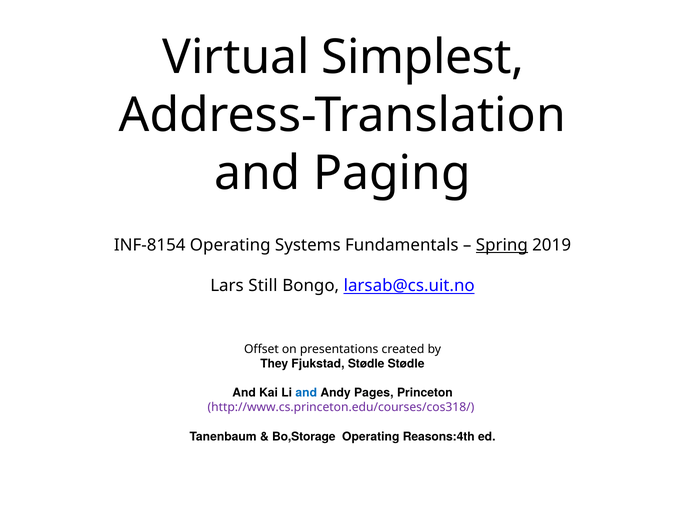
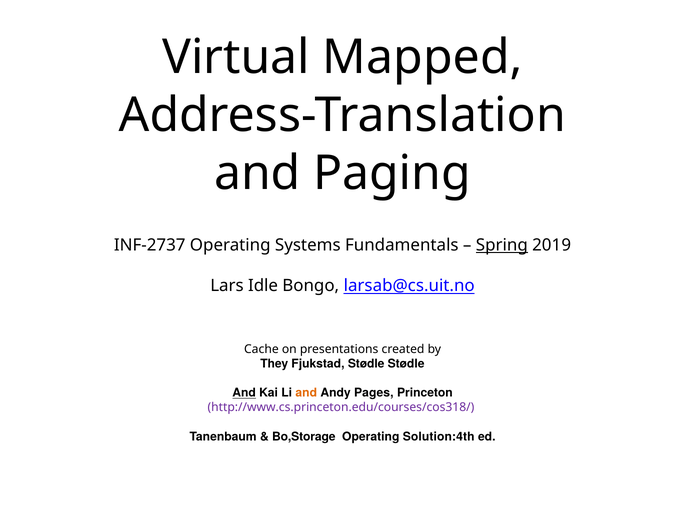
Simplest: Simplest -> Mapped
INF-8154: INF-8154 -> INF-2737
Still: Still -> Idle
Offset: Offset -> Cache
And at (244, 393) underline: none -> present
and at (306, 393) colour: blue -> orange
Reasons:4th: Reasons:4th -> Solution:4th
